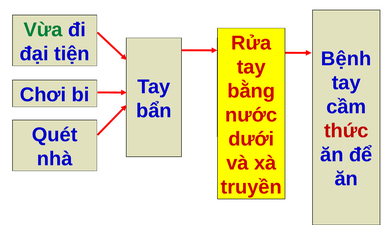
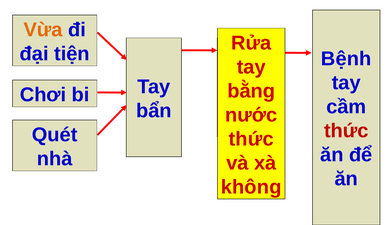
Vừa colour: green -> orange
dưới at (251, 139): dưới -> thức
truyền: truyền -> không
